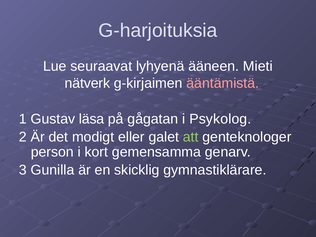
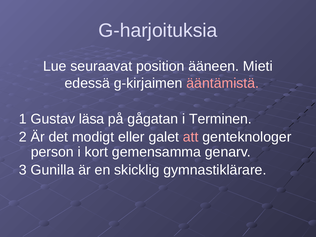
lyhyenä: lyhyenä -> position
nätverk: nätverk -> edessä
Psykolog: Psykolog -> Terminen
att colour: light green -> pink
